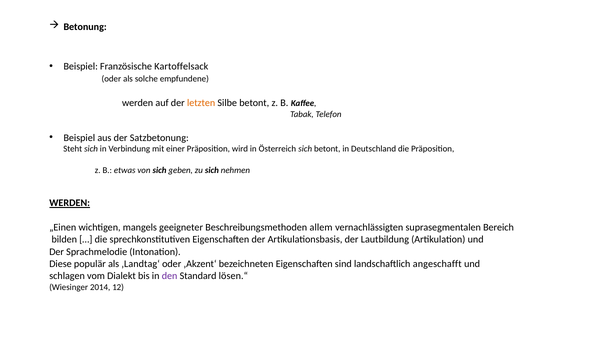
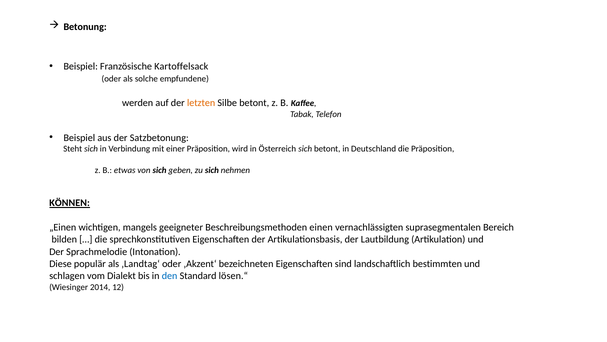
WERDEN at (70, 203): WERDEN -> KÖNNEN
allem: allem -> einen
angeschafft: angeschafft -> bestimmten
den colour: purple -> blue
